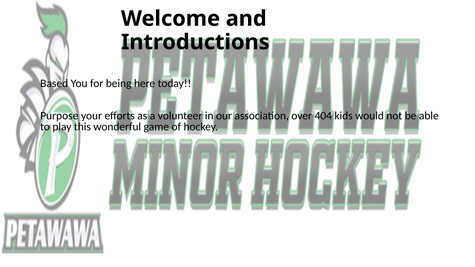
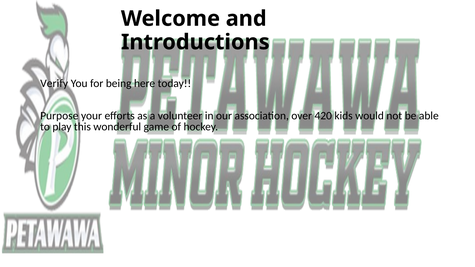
Based: Based -> Verify
404: 404 -> 420
